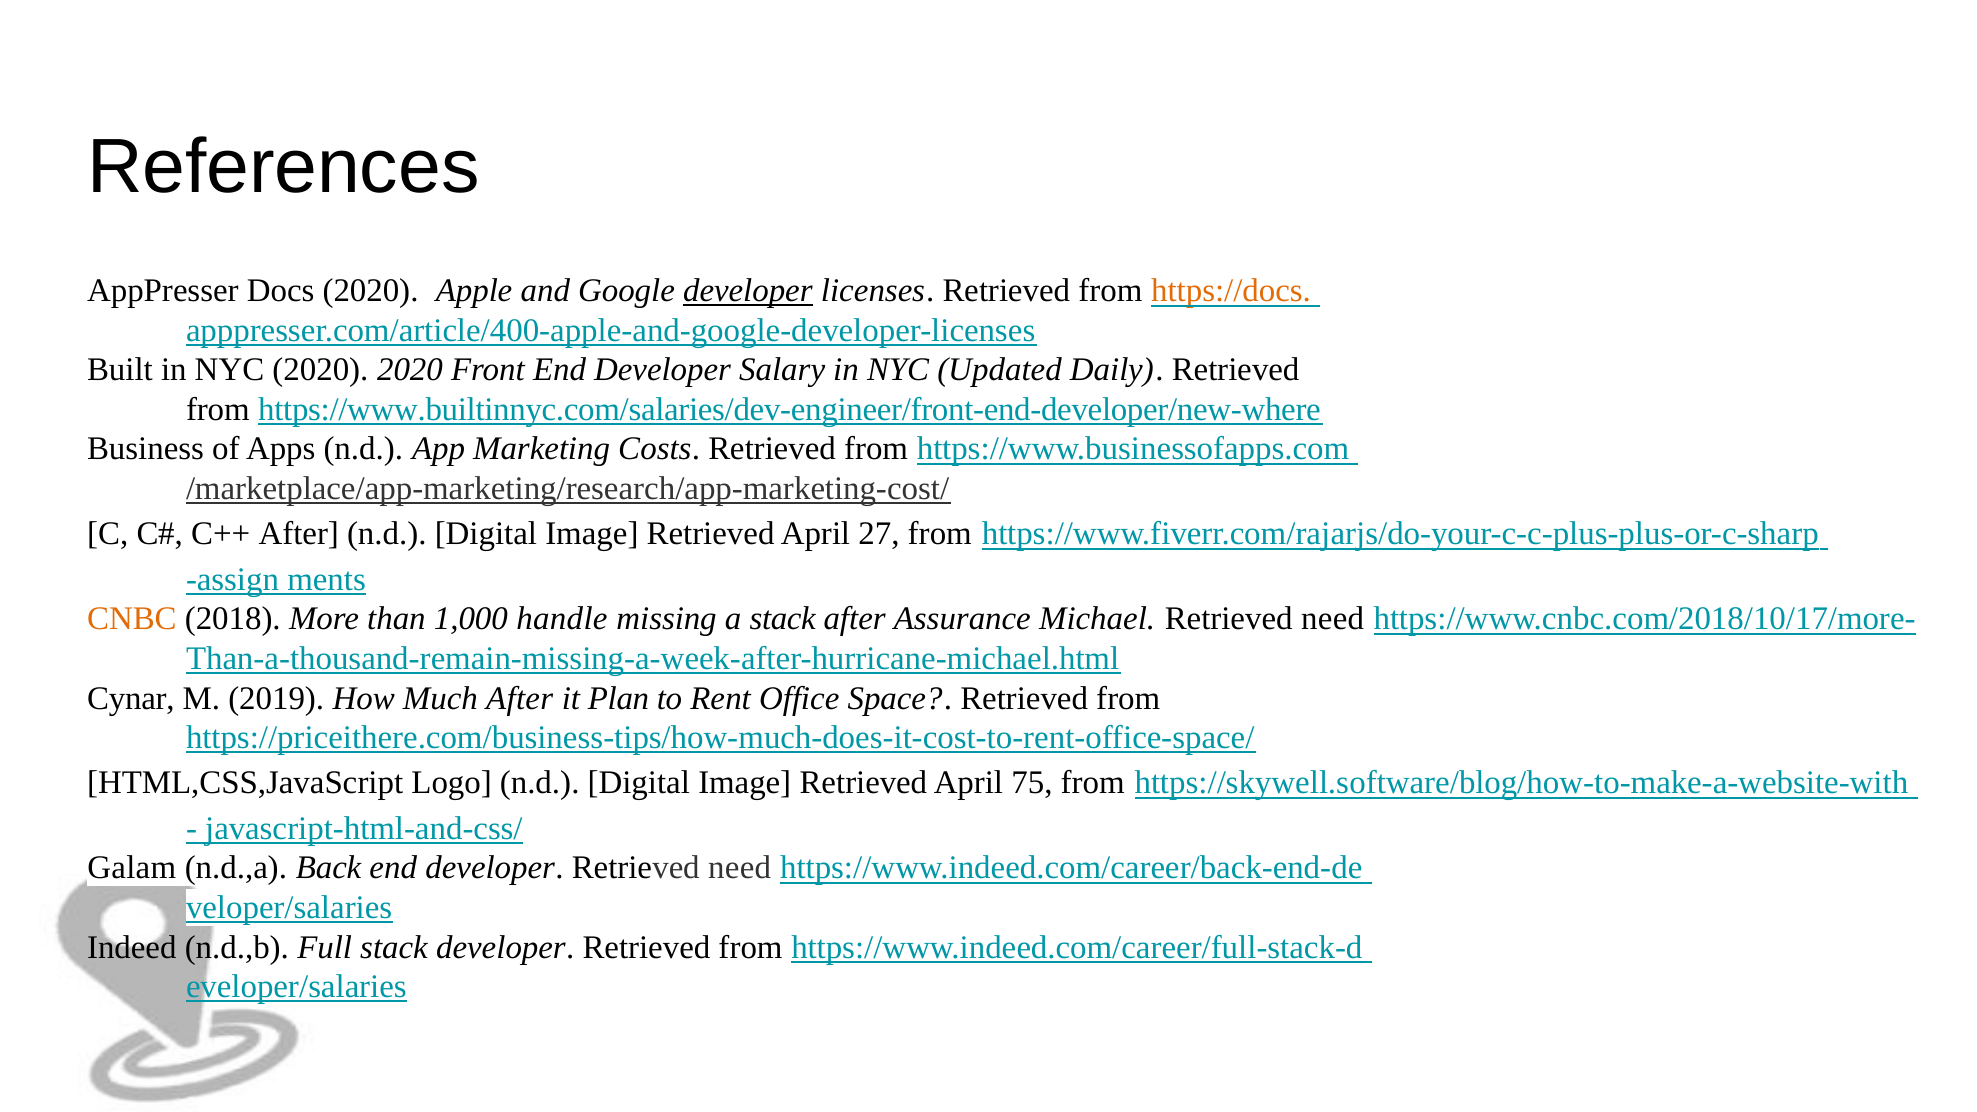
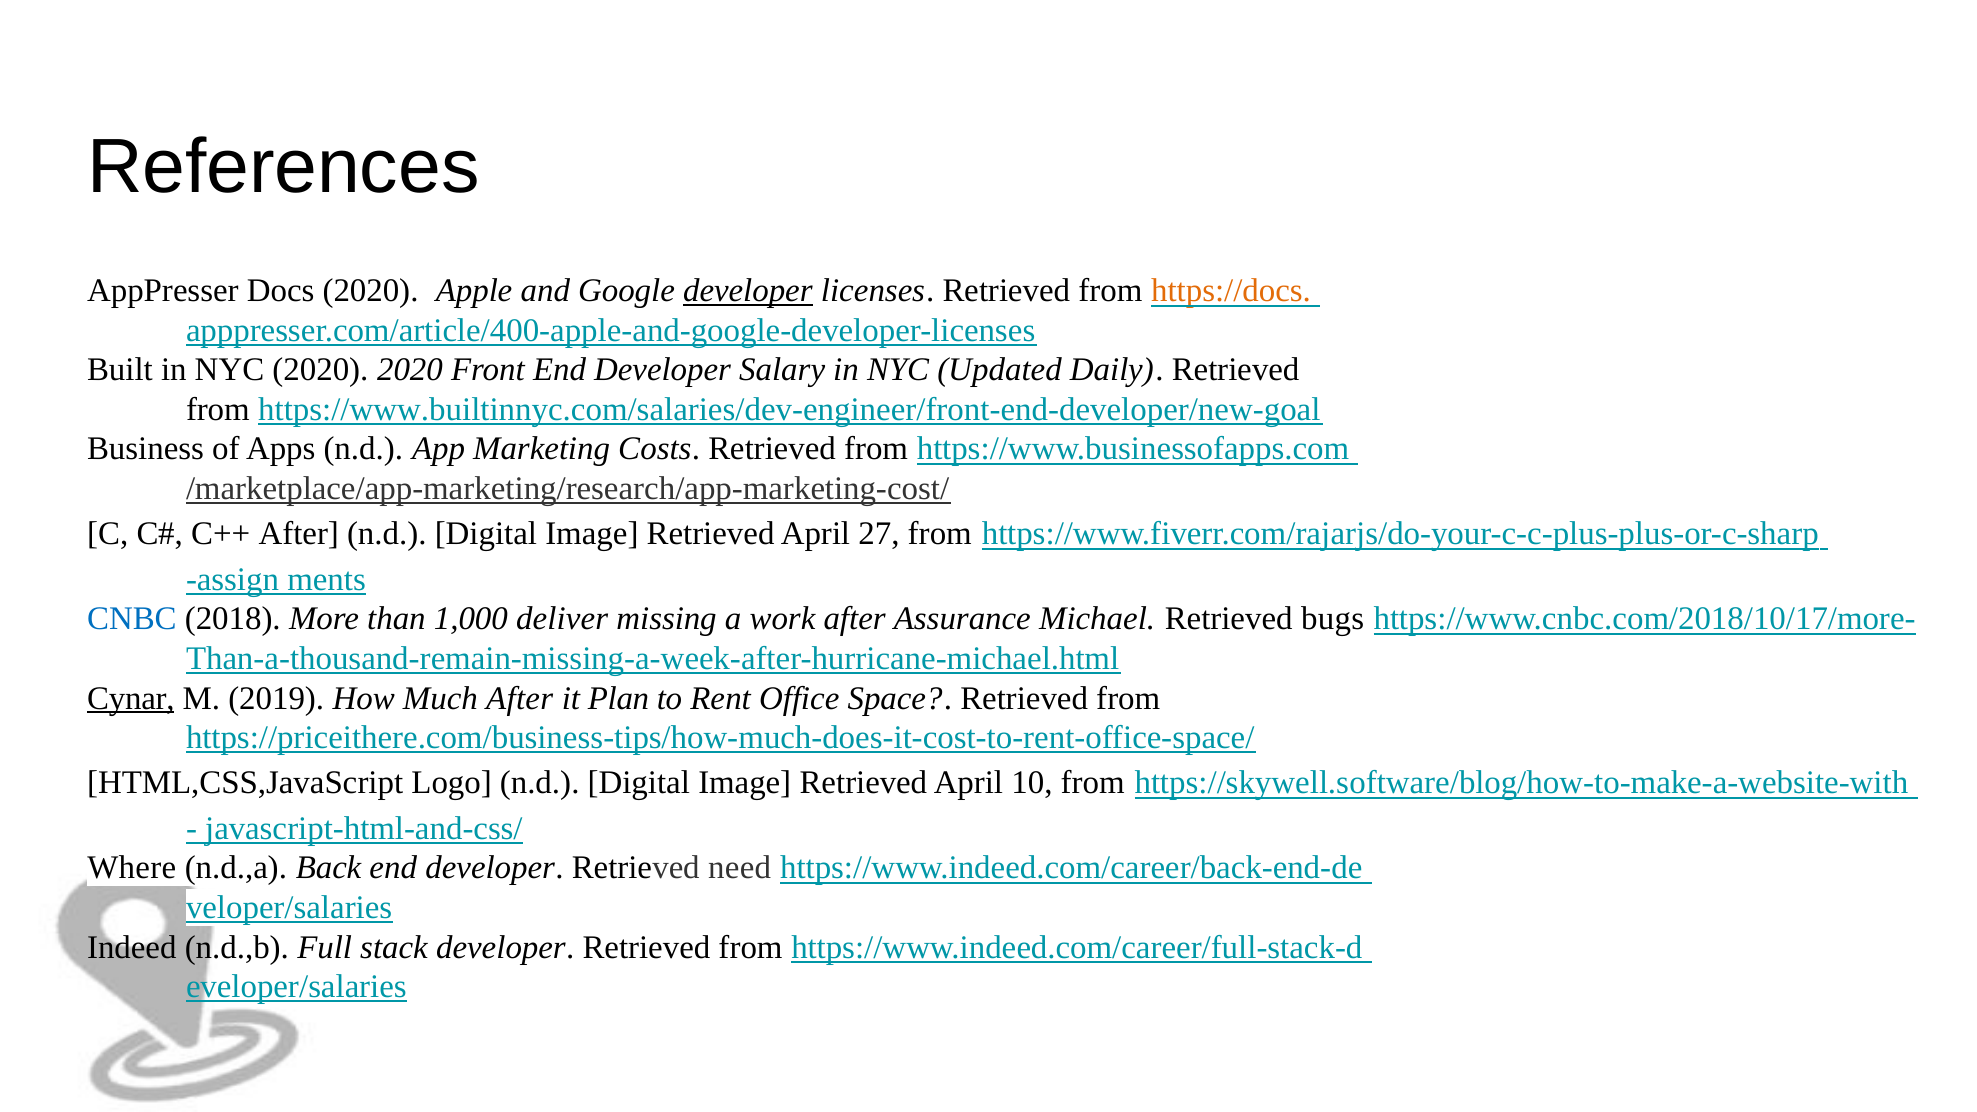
https://www.builtinnyc.com/salaries/dev-engineer/front-end-developer/new-where: https://www.builtinnyc.com/salaries/dev-engineer/front-end-developer/new-where -> https://www.builtinnyc.com/salaries/dev-engineer/front-end-developer/new-goal
CNBC colour: orange -> blue
handle: handle -> deliver
a stack: stack -> work
Michael Retrieved need: need -> bugs
Cynar underline: none -> present
75: 75 -> 10
Galam: Galam -> Where
